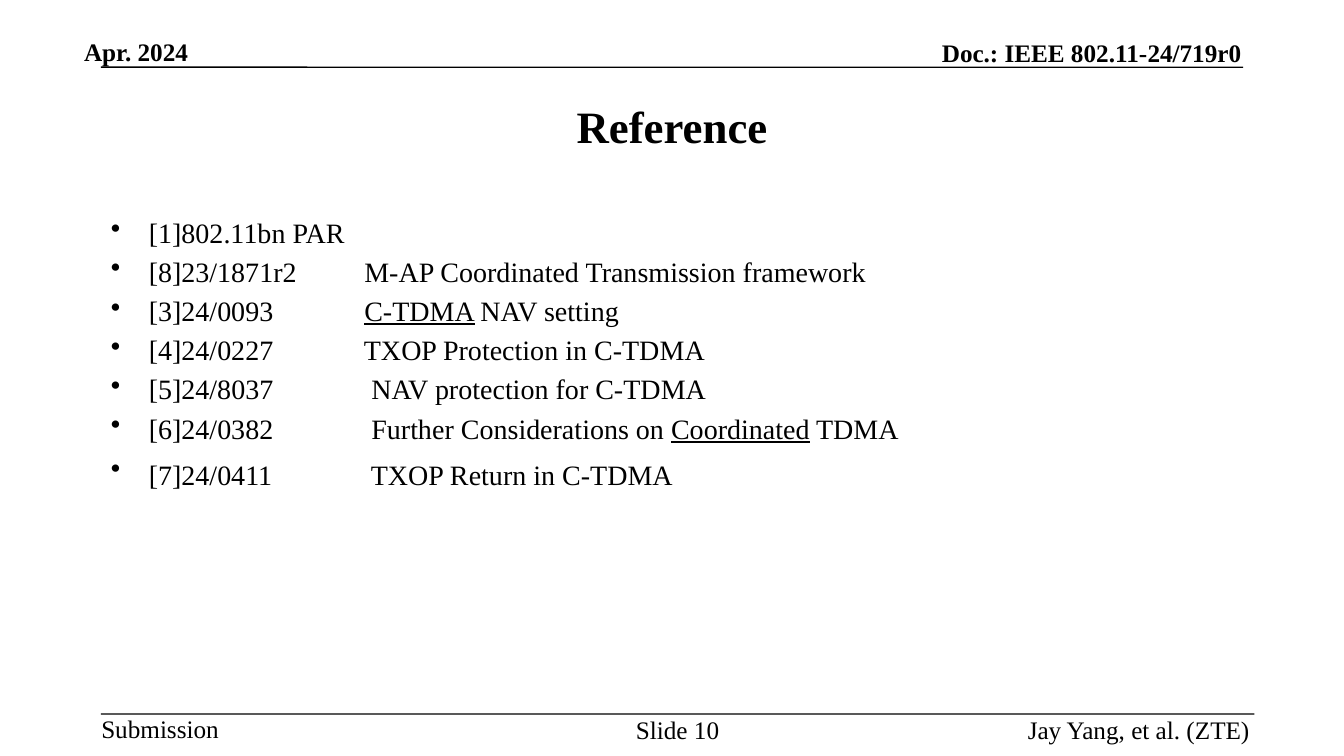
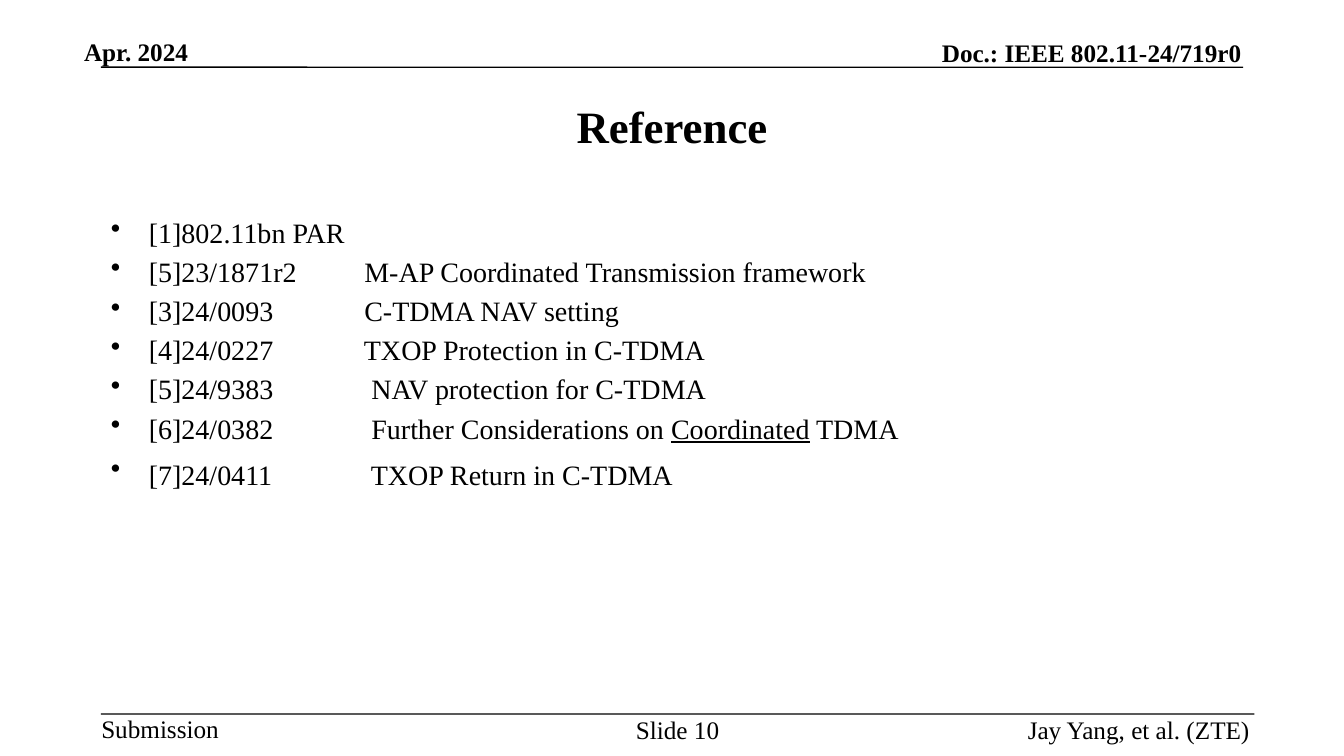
8]23/1871r2: 8]23/1871r2 -> 5]23/1871r2
C-TDMA at (420, 312) underline: present -> none
5]24/8037: 5]24/8037 -> 5]24/9383
